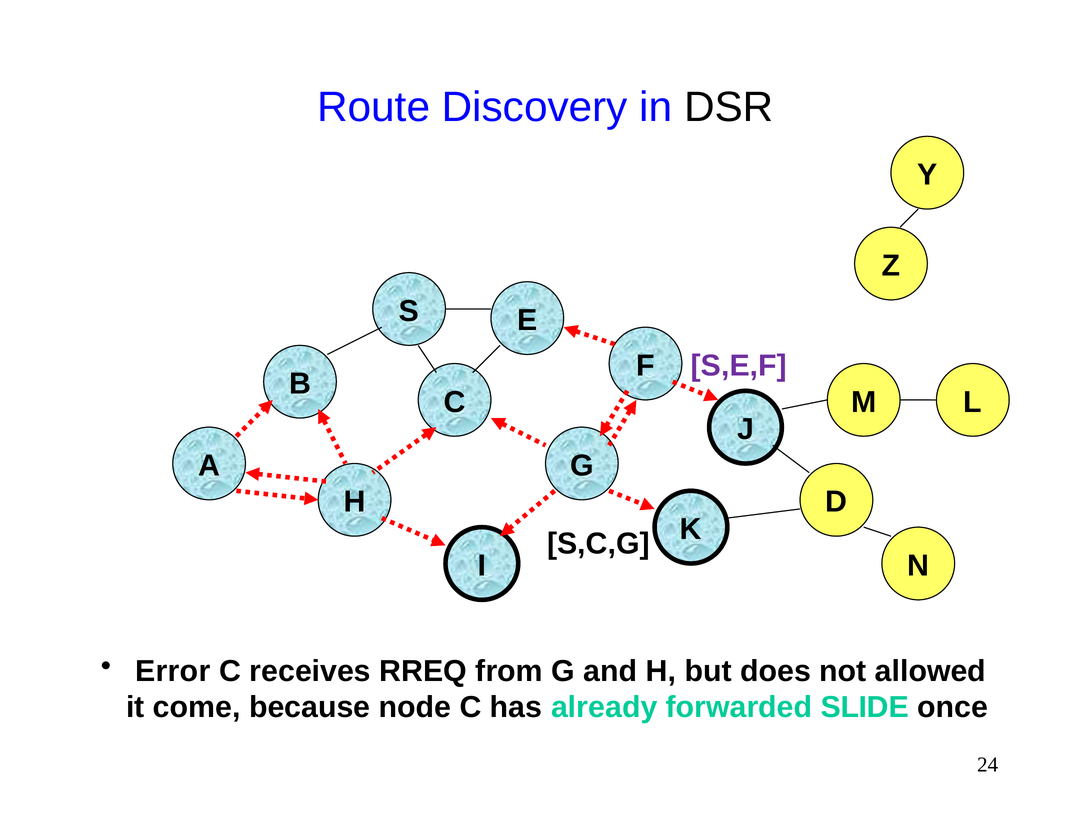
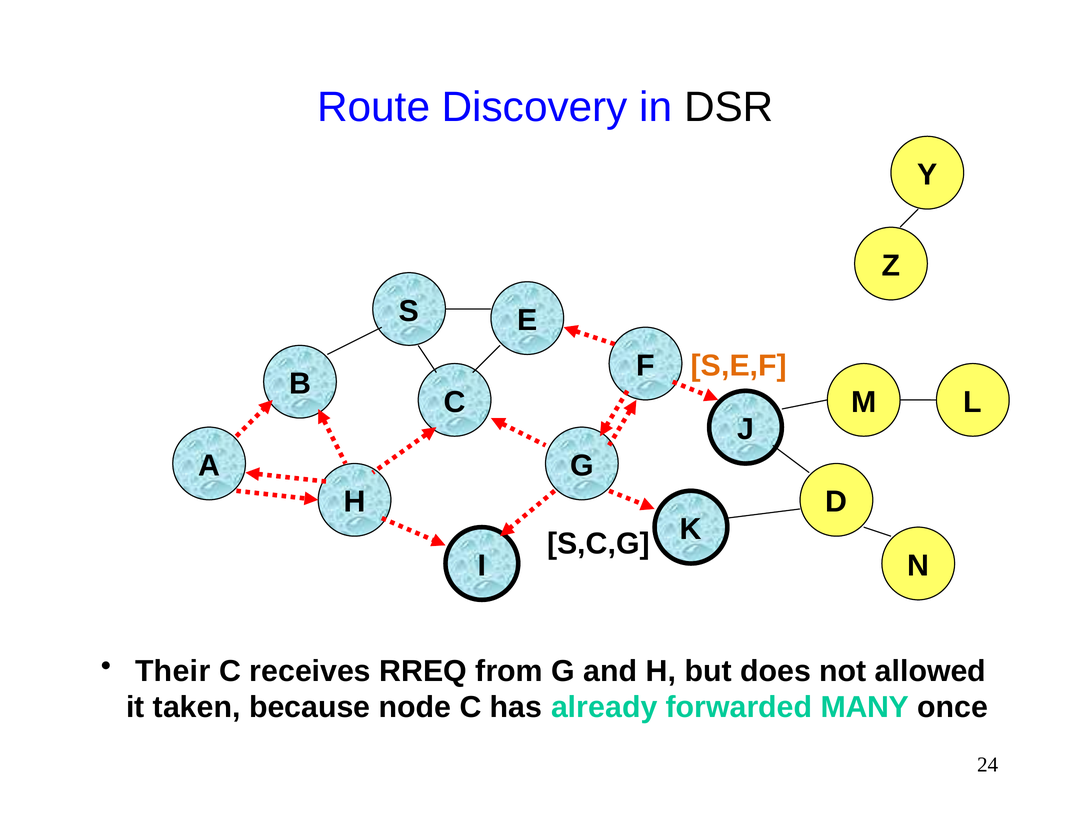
S,E,F colour: purple -> orange
Error: Error -> Their
come: come -> taken
SLIDE: SLIDE -> MANY
